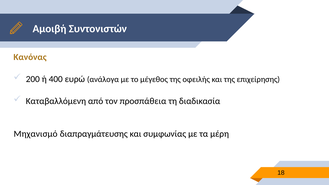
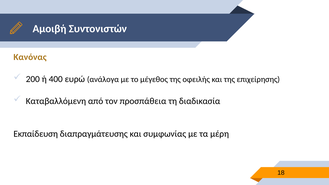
Μηχανισμό: Μηχανισμό -> Εκπαίδευση
